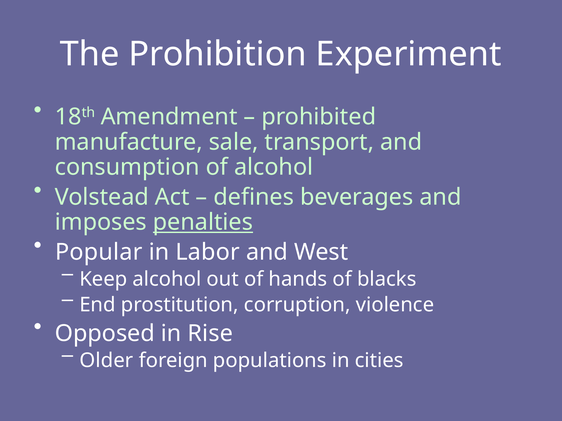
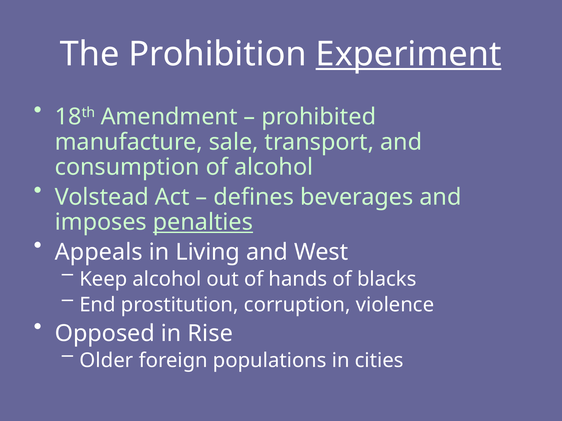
Experiment underline: none -> present
Popular: Popular -> Appeals
Labor: Labor -> Living
